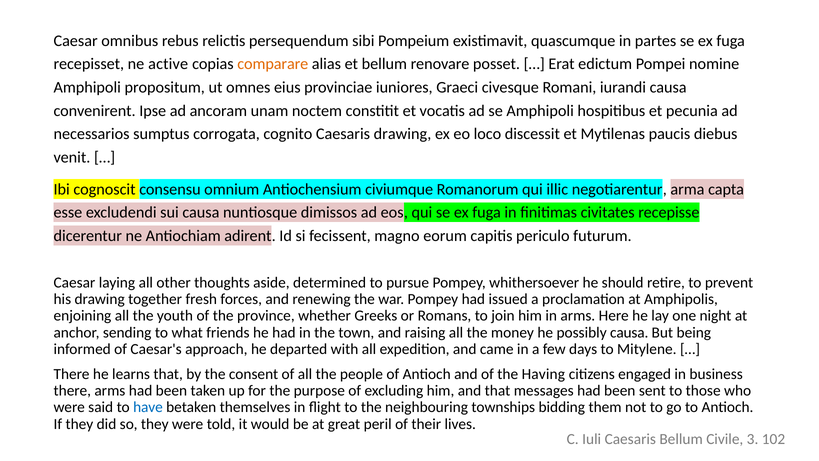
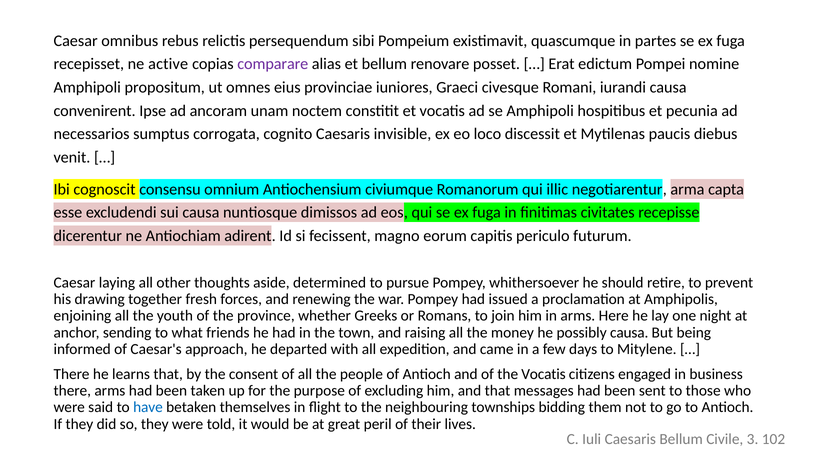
comparare colour: orange -> purple
Caesaris drawing: drawing -> invisible
the Having: Having -> Vocatis
